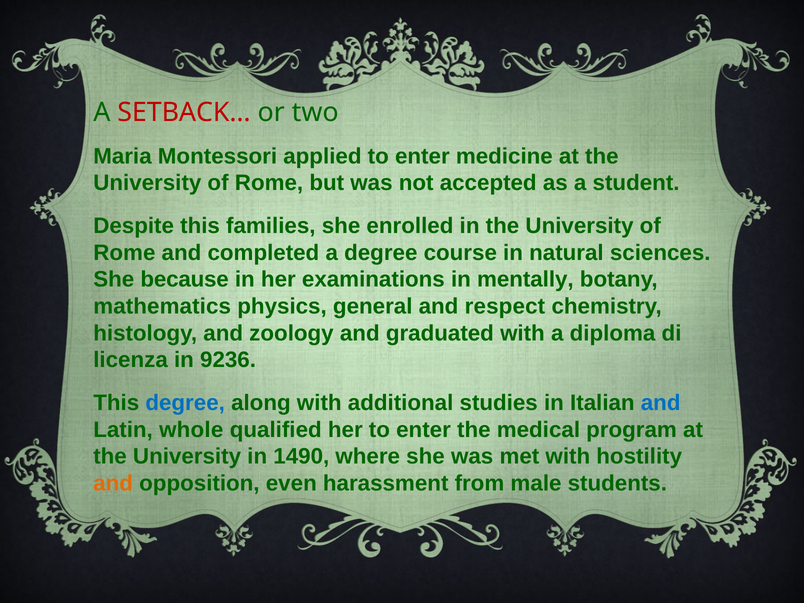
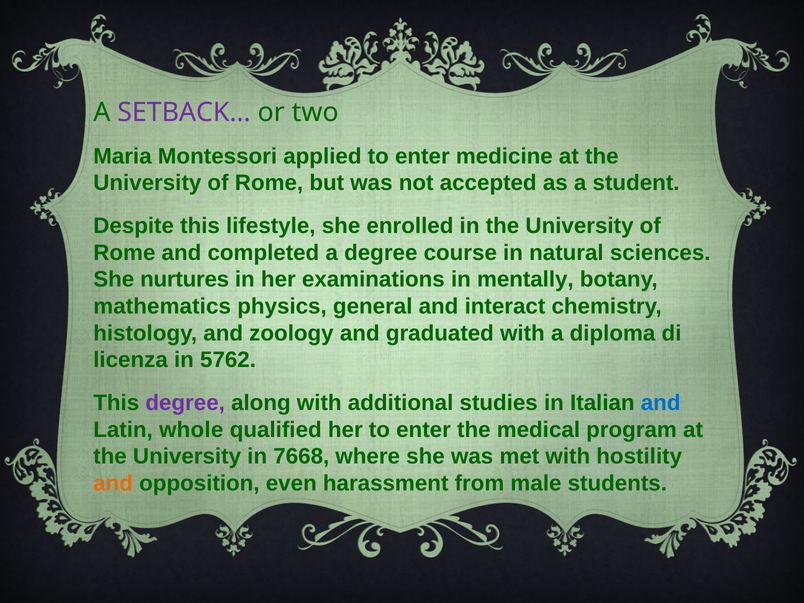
SETBACK… colour: red -> purple
families: families -> lifestyle
because: because -> nurtures
respect: respect -> interact
9236: 9236 -> 5762
degree at (185, 403) colour: blue -> purple
1490: 1490 -> 7668
